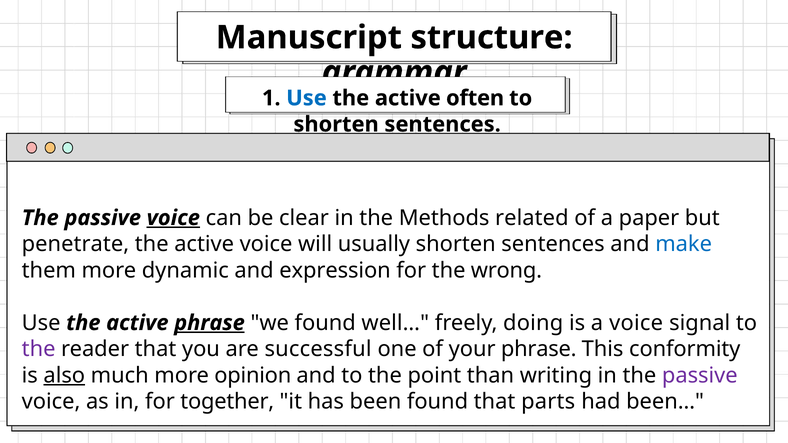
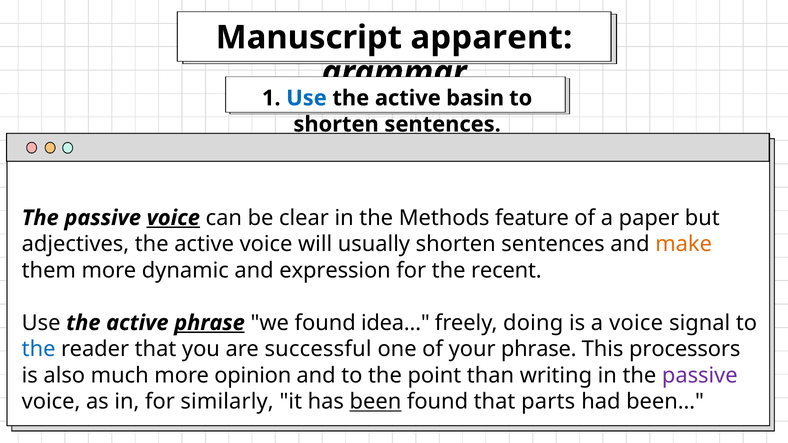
structure: structure -> apparent
often: often -> basin
related: related -> feature
penetrate: penetrate -> adjectives
make colour: blue -> orange
wrong: wrong -> recent
well…: well… -> idea…
the at (39, 349) colour: purple -> blue
conformity: conformity -> processors
also underline: present -> none
together: together -> similarly
been underline: none -> present
